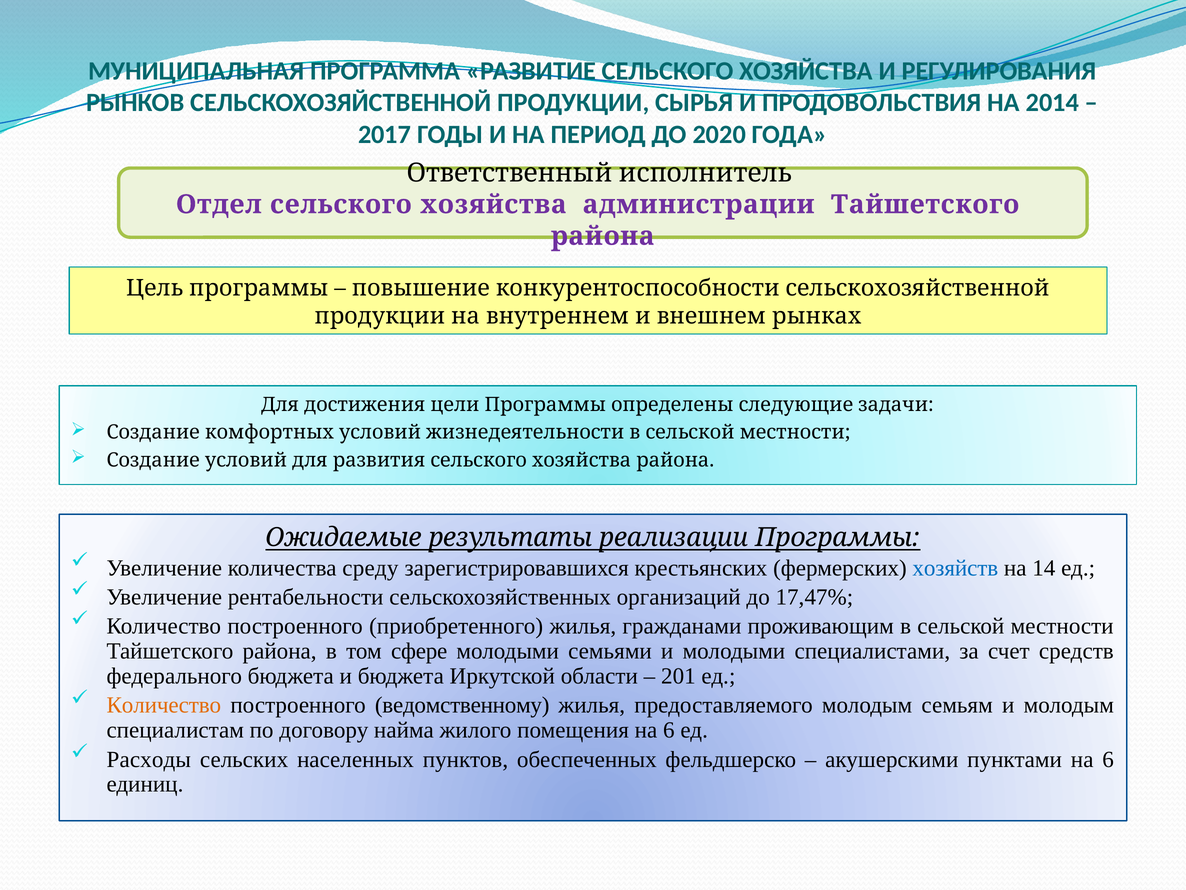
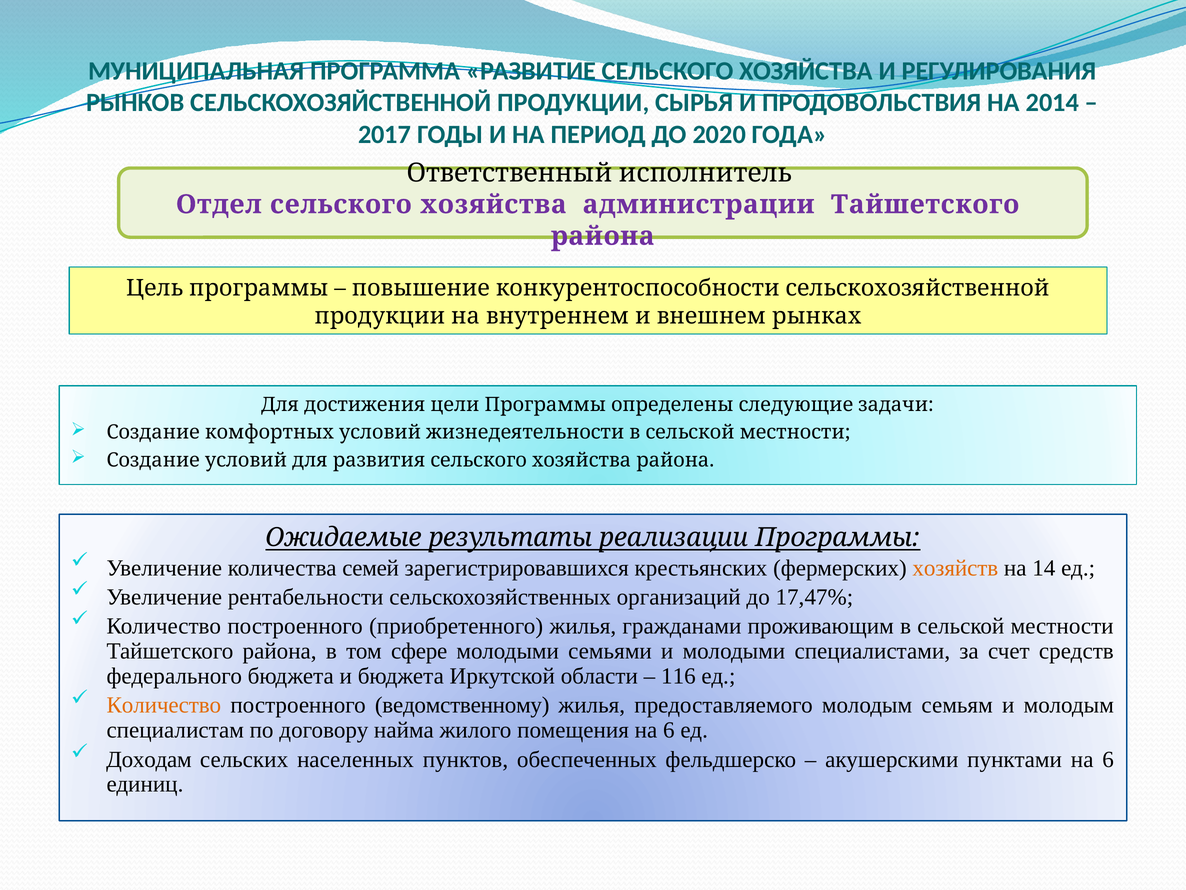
среду: среду -> семей
хозяйств colour: blue -> orange
201: 201 -> 116
Расходы: Расходы -> Доходам
